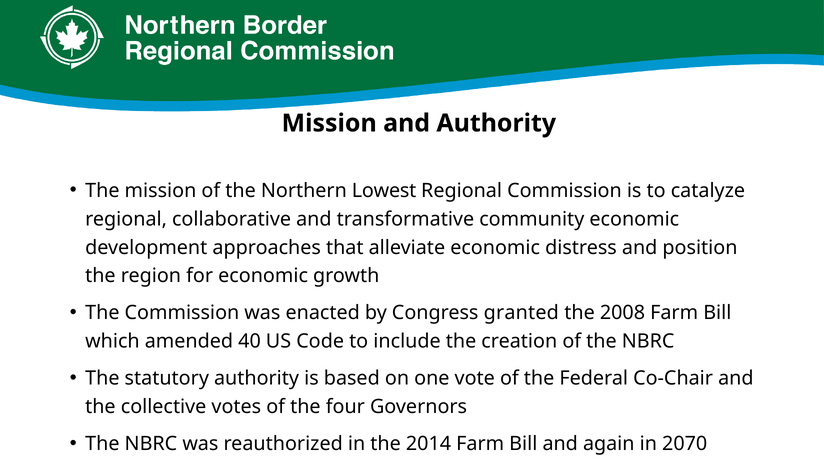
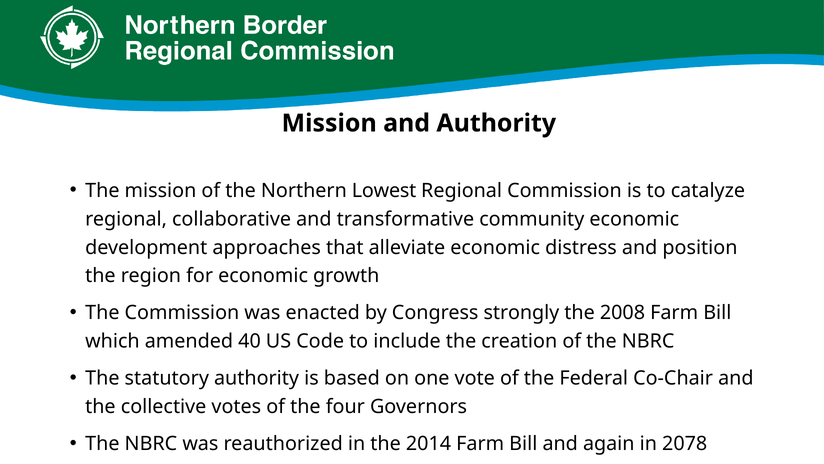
granted: granted -> strongly
2070: 2070 -> 2078
